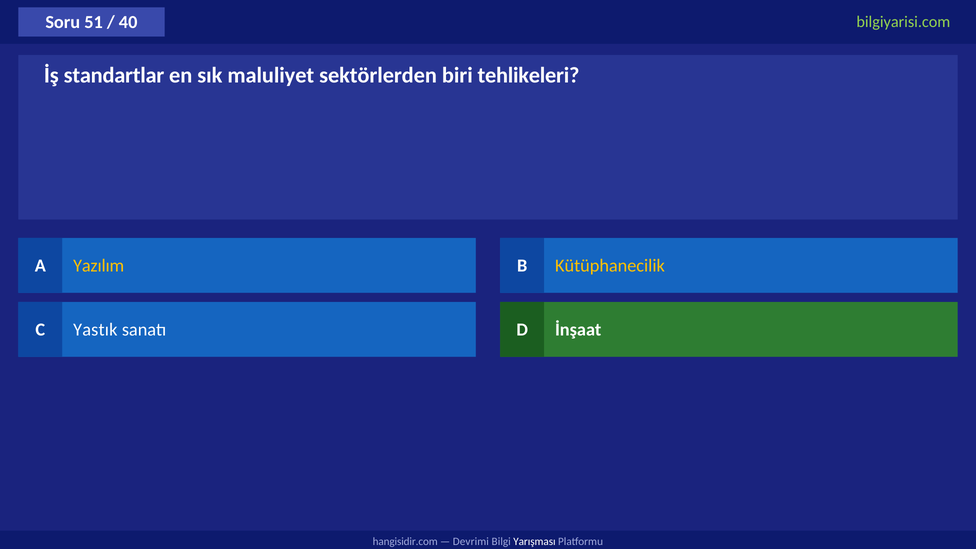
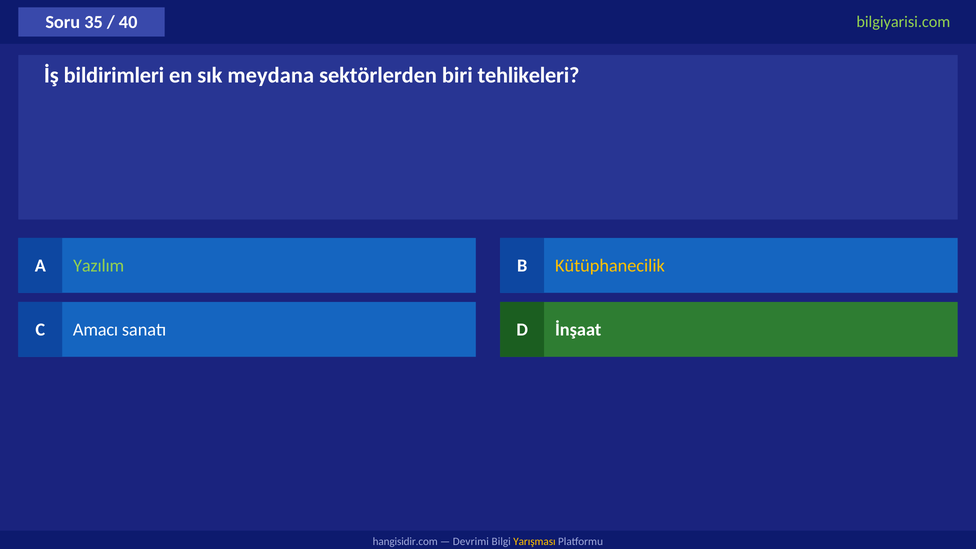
51: 51 -> 35
standartlar: standartlar -> bildirimleri
maluliyet: maluliyet -> meydana
Yazılım colour: yellow -> light green
Yastık: Yastık -> Amacı
Yarışması colour: white -> yellow
